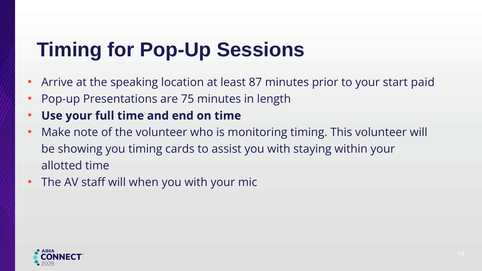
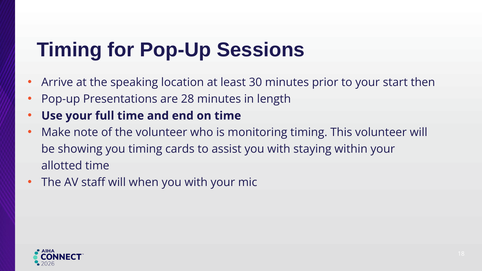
87: 87 -> 30
paid: paid -> then
75: 75 -> 28
